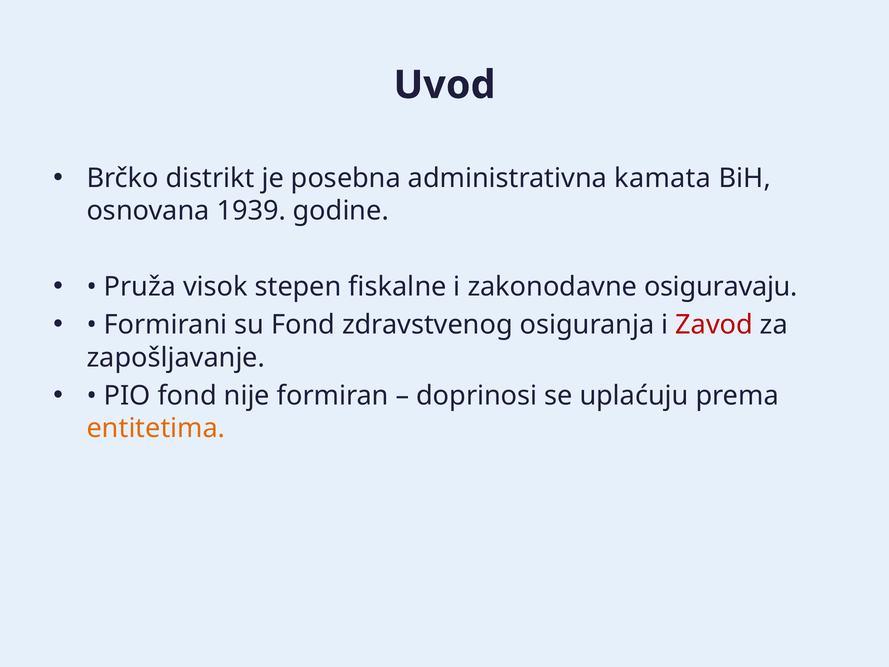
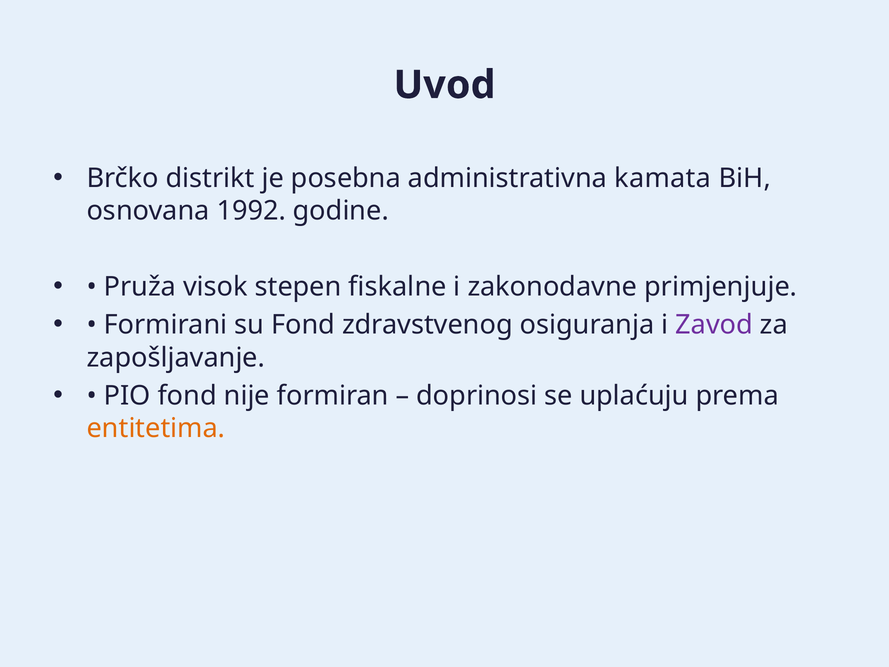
1939: 1939 -> 1992
osiguravaju: osiguravaju -> primjenjuje
Zavod colour: red -> purple
